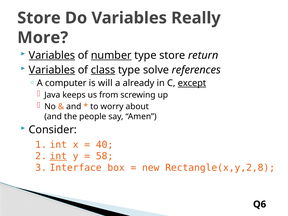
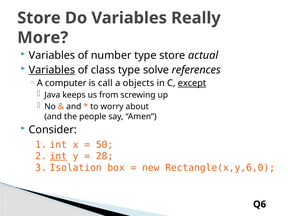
Variables at (52, 55) underline: present -> none
number underline: present -> none
return: return -> actual
class underline: present -> none
will: will -> call
already: already -> objects
40: 40 -> 50
58: 58 -> 28
Interface: Interface -> Isolation
Rectangle(x,y,2,8: Rectangle(x,y,2,8 -> Rectangle(x,y,6,0
